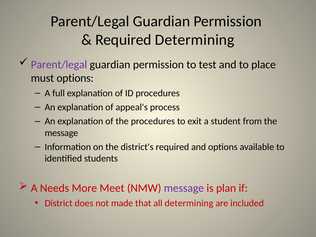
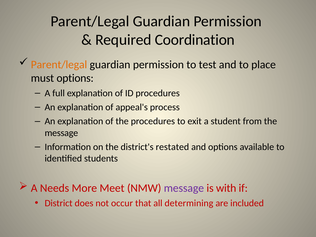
Required Determining: Determining -> Coordination
Parent/legal at (59, 65) colour: purple -> orange
district's required: required -> restated
plan: plan -> with
made: made -> occur
